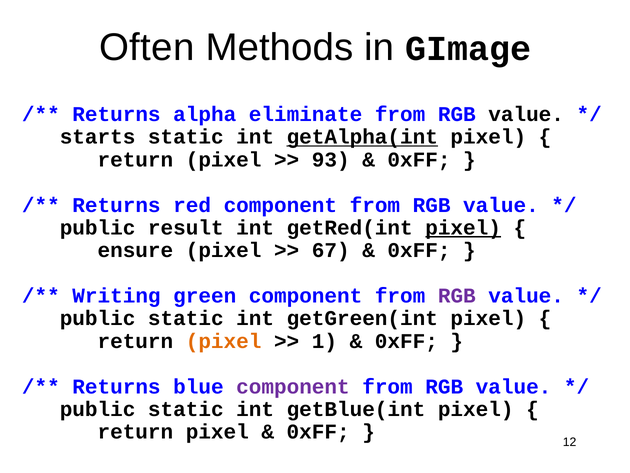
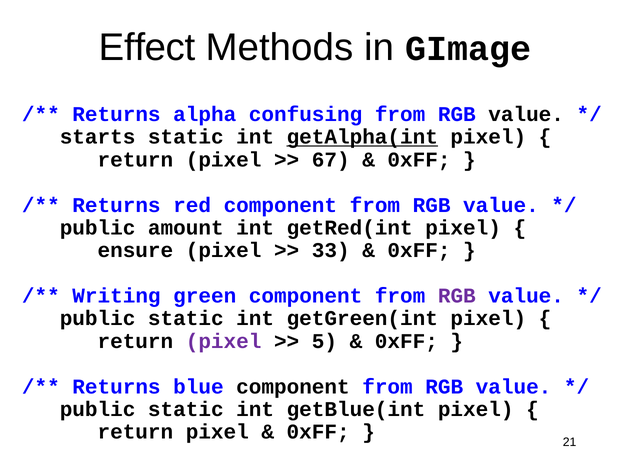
Often: Often -> Effect
eliminate: eliminate -> confusing
93: 93 -> 67
result: result -> amount
pixel at (463, 228) underline: present -> none
67: 67 -> 33
pixel at (224, 341) colour: orange -> purple
1: 1 -> 5
component at (293, 386) colour: purple -> black
12: 12 -> 21
